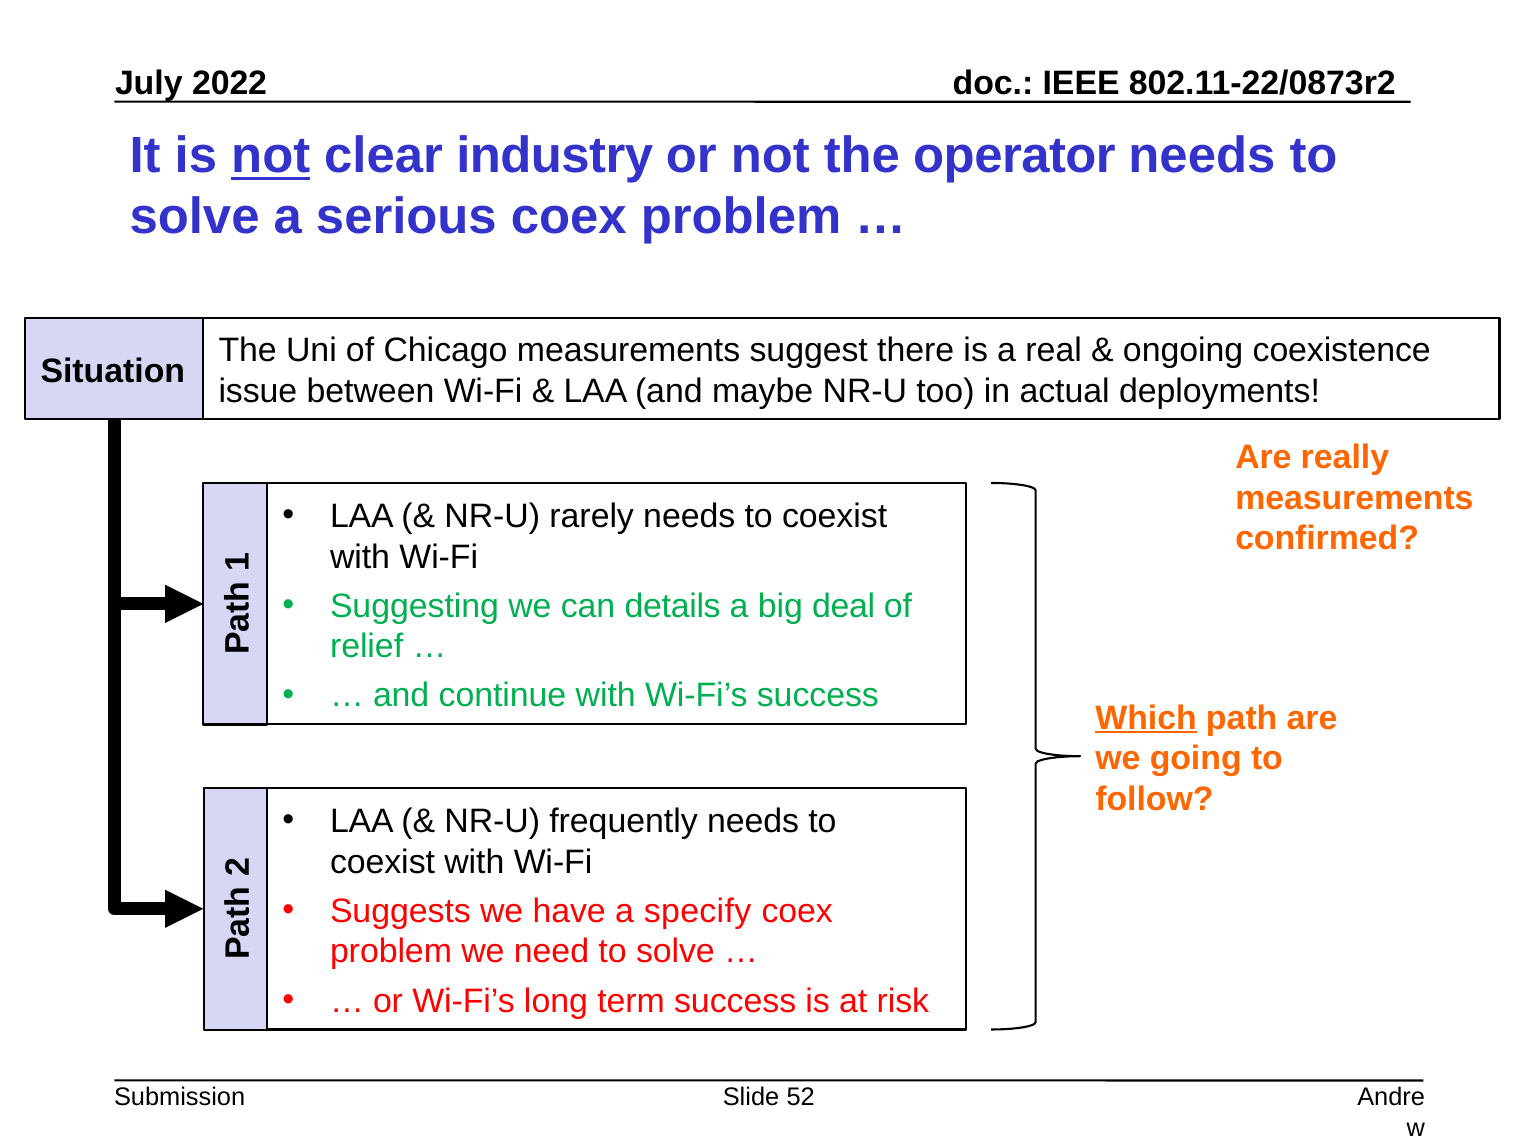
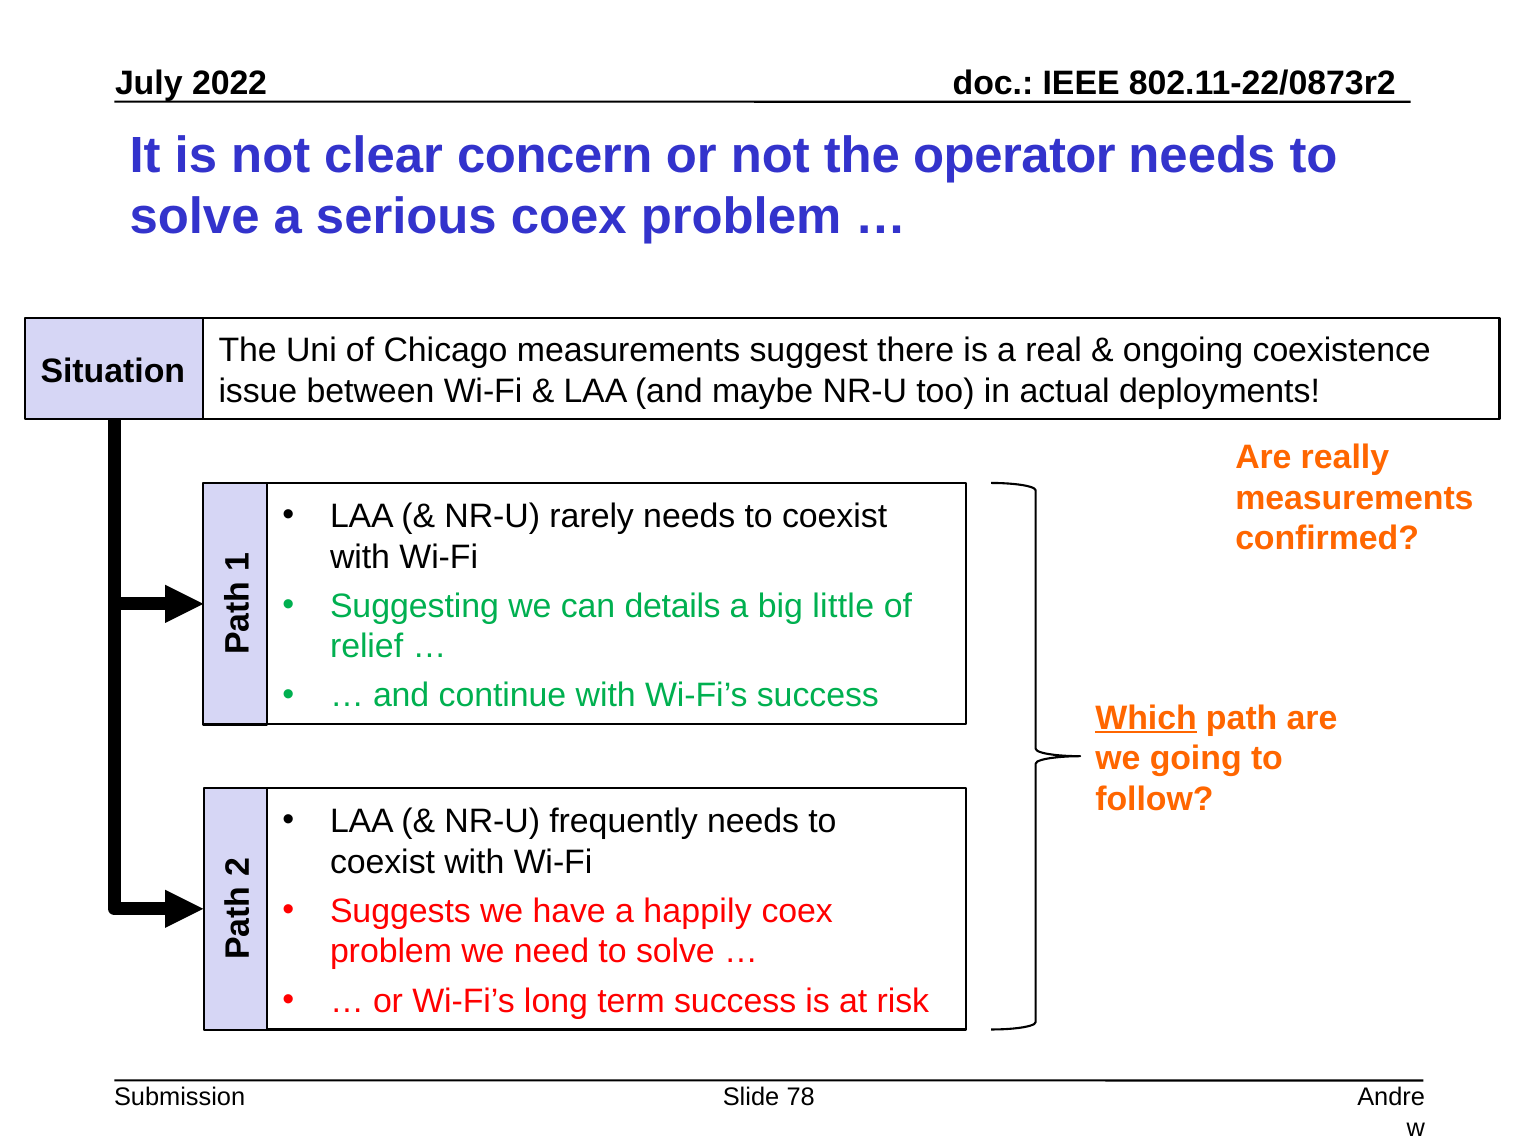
not at (271, 156) underline: present -> none
industry: industry -> concern
deal: deal -> little
specify: specify -> happily
52: 52 -> 78
